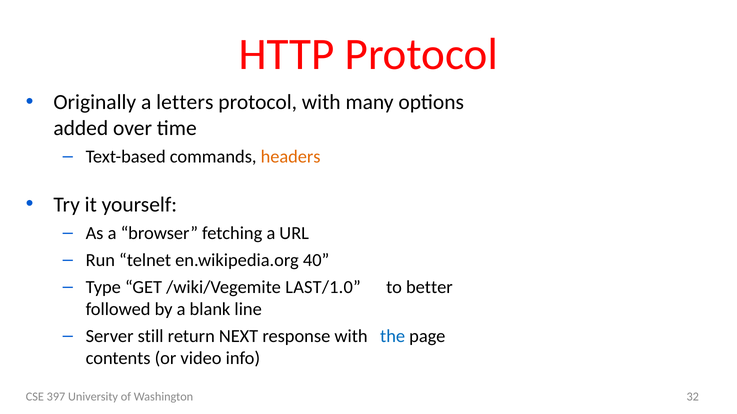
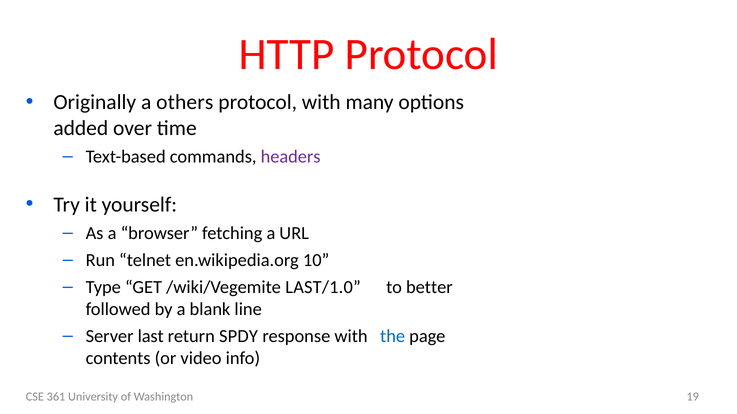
letters: letters -> others
headers colour: orange -> purple
40: 40 -> 10
still: still -> last
NEXT: NEXT -> SPDY
397: 397 -> 361
32: 32 -> 19
